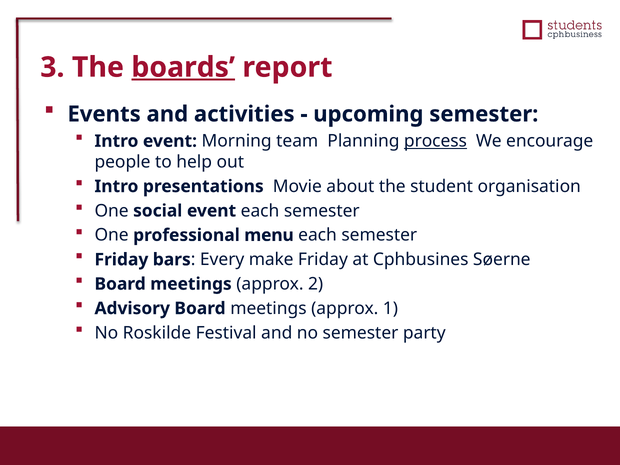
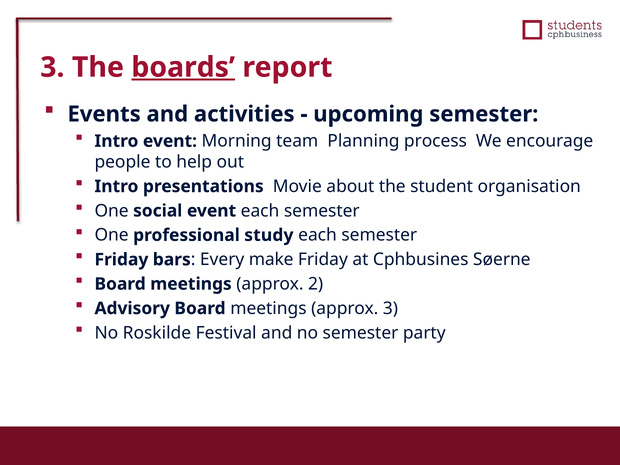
process underline: present -> none
menu: menu -> study
approx 1: 1 -> 3
